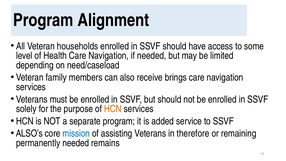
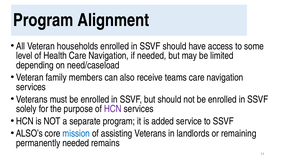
brings: brings -> teams
HCN at (113, 109) colour: orange -> purple
therefore: therefore -> landlords
